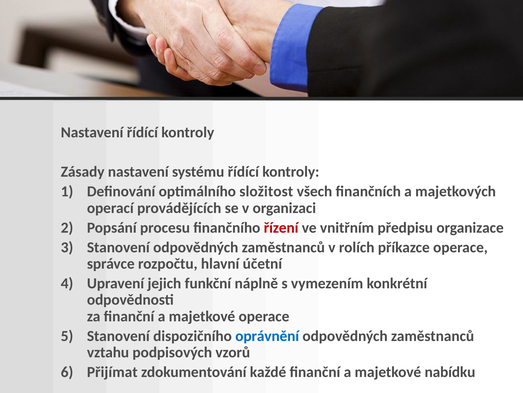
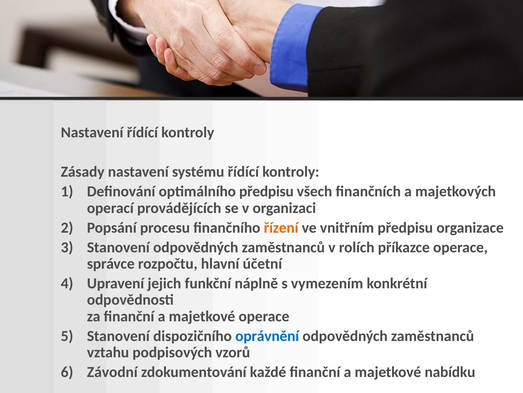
optimálního složitost: složitost -> předpisu
řízení colour: red -> orange
Přijímat: Přijímat -> Závodní
